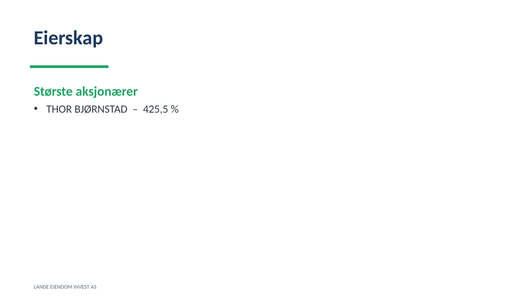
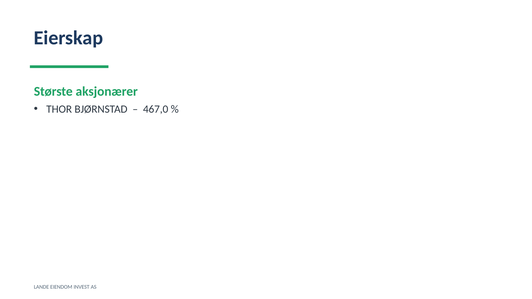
425,5: 425,5 -> 467,0
